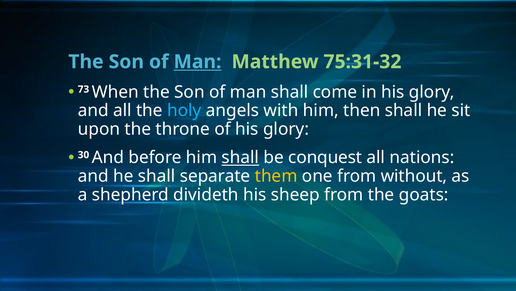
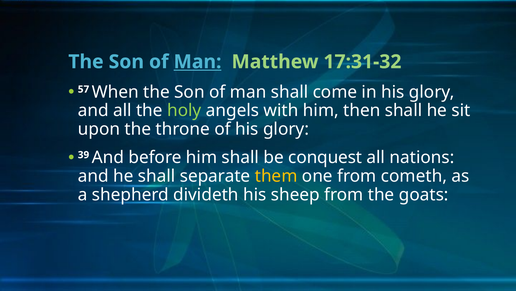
75:31-32: 75:31-32 -> 17:31-32
73: 73 -> 57
holy colour: light blue -> light green
30: 30 -> 39
shall at (240, 157) underline: present -> none
without: without -> cometh
